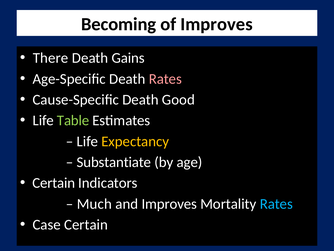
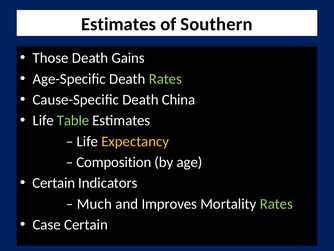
Becoming at (119, 24): Becoming -> Estimates
of Improves: Improves -> Southern
There: There -> Those
Rates at (165, 79) colour: pink -> light green
Good: Good -> China
Substantiate: Substantiate -> Composition
Rates at (276, 203) colour: light blue -> light green
